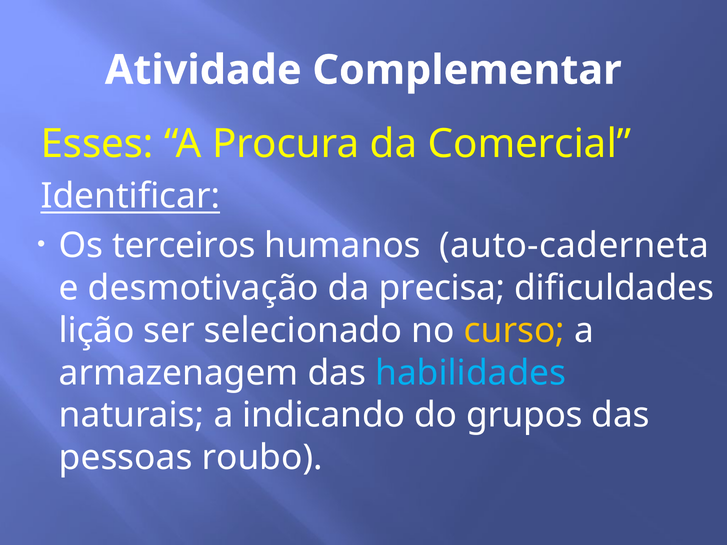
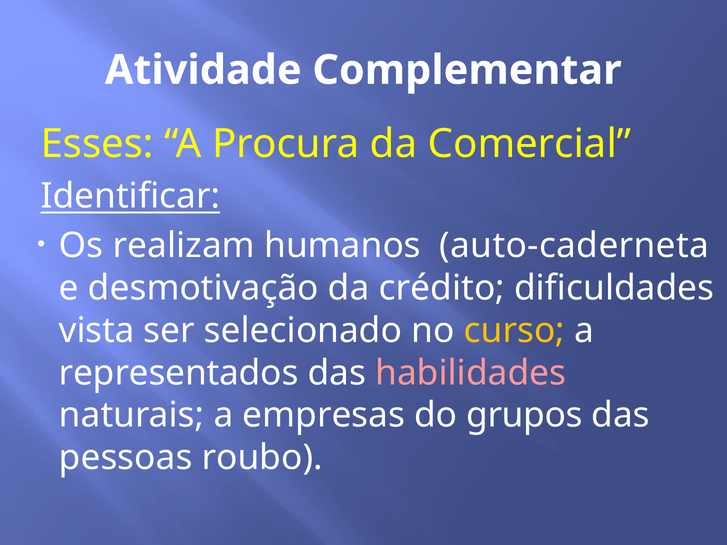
terceiros: terceiros -> realizam
precisa: precisa -> crédito
lição: lição -> vista
armazenagem: armazenagem -> representados
habilidades colour: light blue -> pink
indicando: indicando -> empresas
